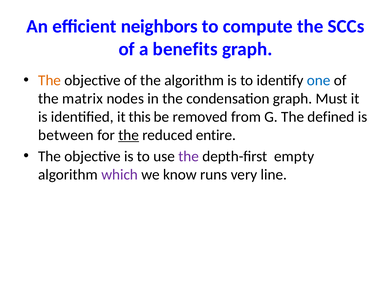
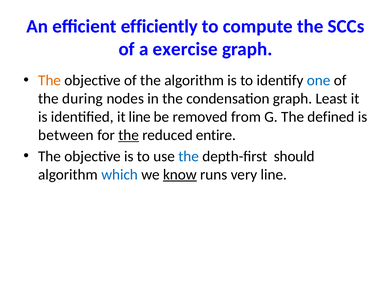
neighbors: neighbors -> efficiently
benefits: benefits -> exercise
matrix: matrix -> during
Must: Must -> Least
it this: this -> line
the at (189, 156) colour: purple -> blue
empty: empty -> should
which colour: purple -> blue
know underline: none -> present
